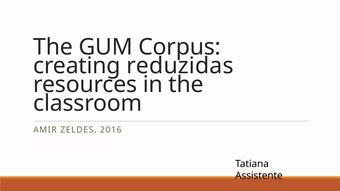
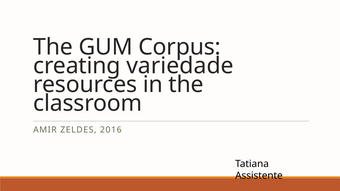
reduzidas: reduzidas -> variedade
